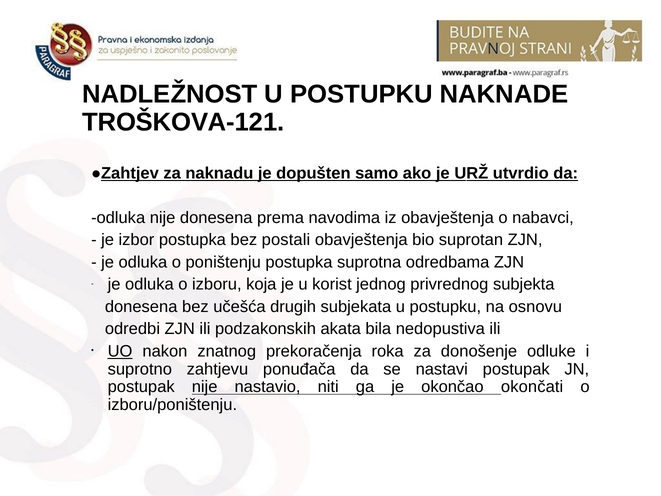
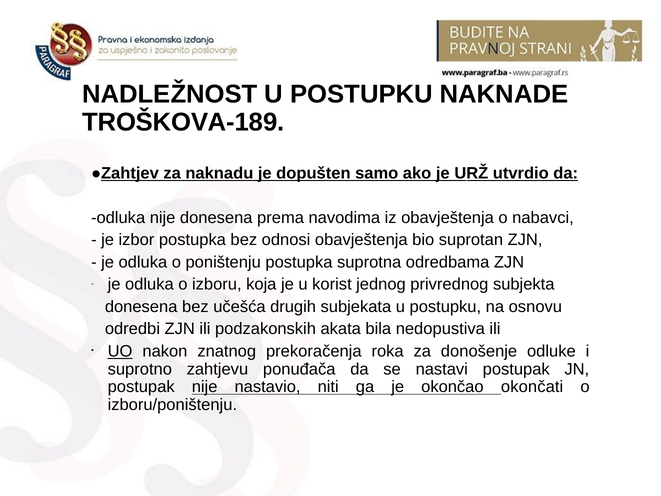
TROŠKOVA-121: TROŠKOVA-121 -> TROŠKOVA-189
postali: postali -> odnosi
